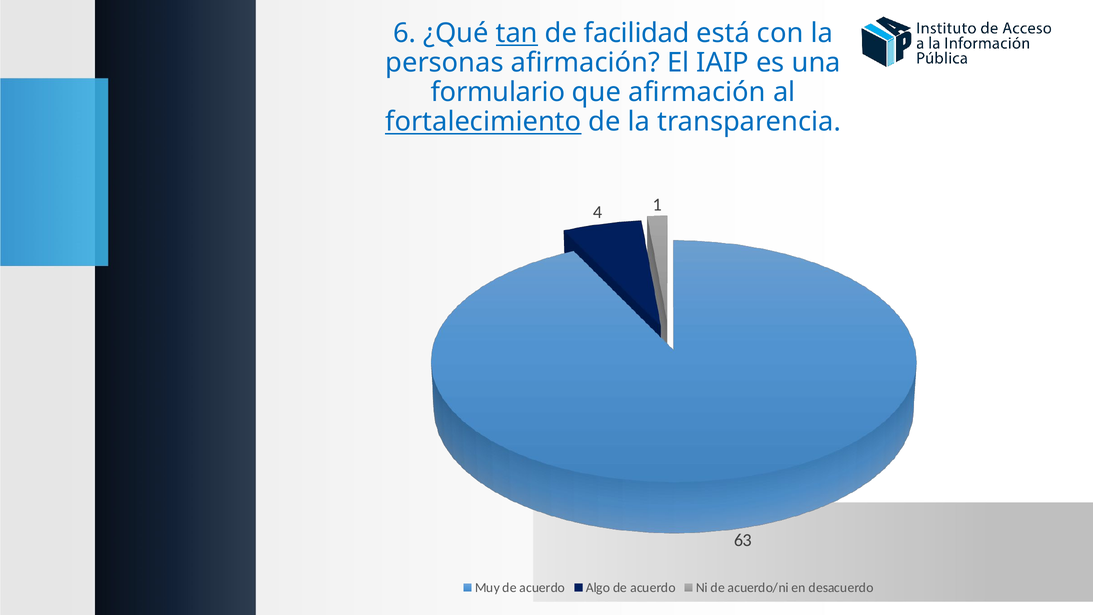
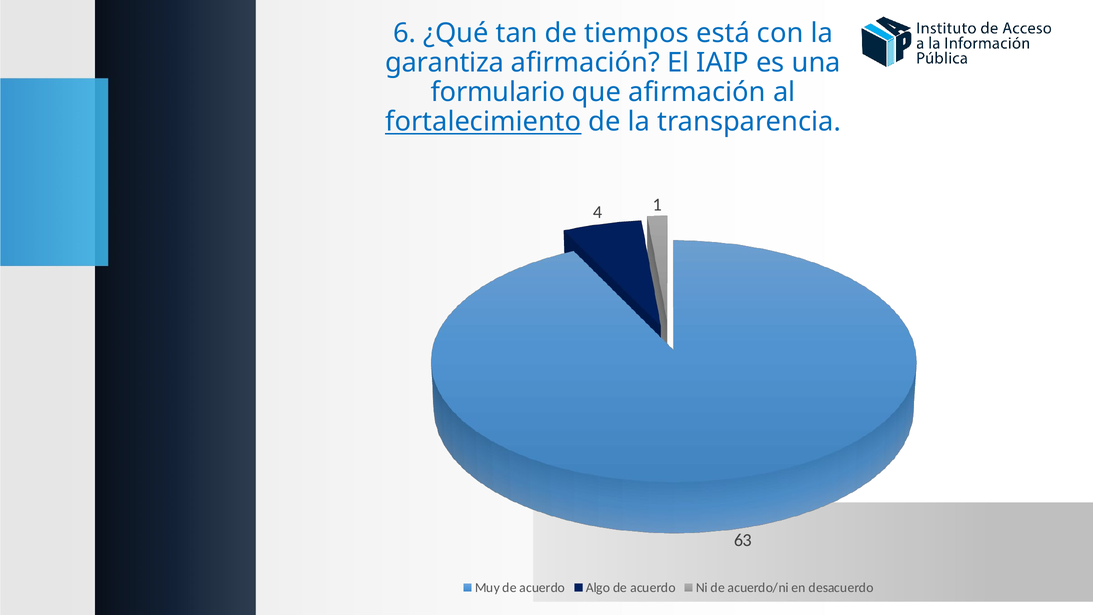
tan underline: present -> none
facilidad: facilidad -> tiempos
personas: personas -> garantiza
